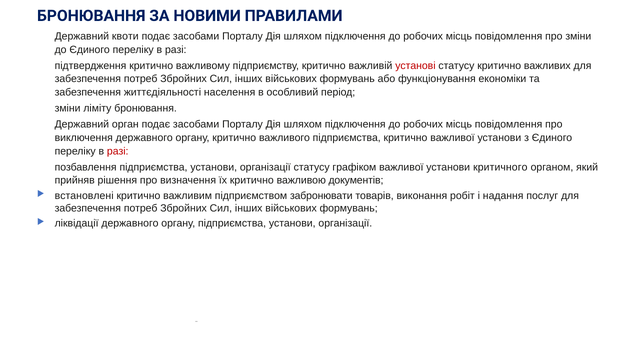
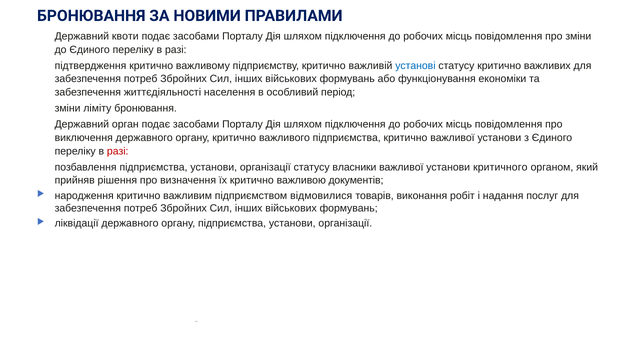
установі colour: red -> blue
графіком: графіком -> власники
встановлені: встановлені -> народження
забронювати: забронювати -> відмовилися
